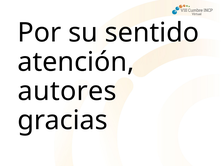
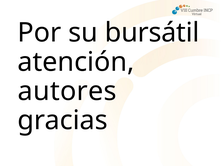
sentido: sentido -> bursátil
